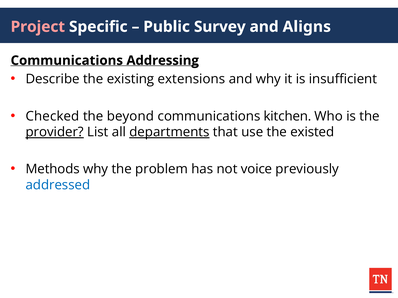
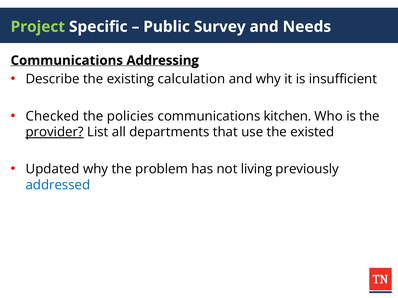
Project colour: pink -> light green
Aligns: Aligns -> Needs
extensions: extensions -> calculation
beyond: beyond -> policies
departments underline: present -> none
Methods: Methods -> Updated
voice: voice -> living
